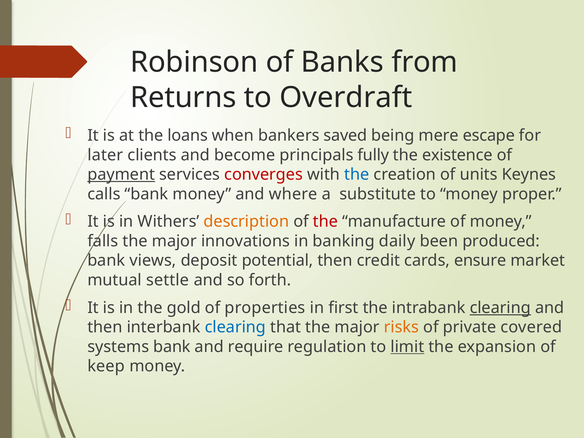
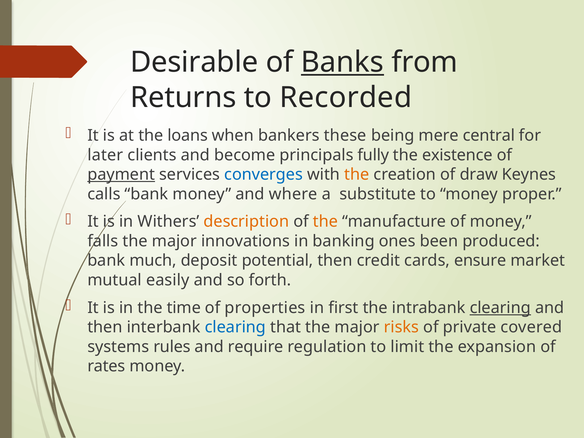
Robinson: Robinson -> Desirable
Banks underline: none -> present
Overdraft: Overdraft -> Recorded
saved: saved -> these
escape: escape -> central
converges colour: red -> blue
the at (357, 174) colour: blue -> orange
units: units -> draw
the at (325, 222) colour: red -> orange
daily: daily -> ones
views: views -> much
settle: settle -> easily
gold: gold -> time
systems bank: bank -> rules
limit underline: present -> none
keep: keep -> rates
